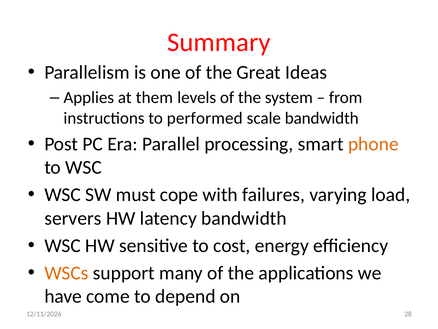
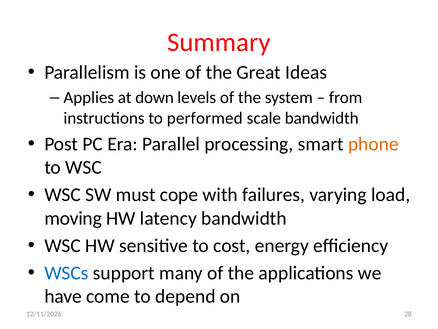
them: them -> down
servers: servers -> moving
WSCs colour: orange -> blue
